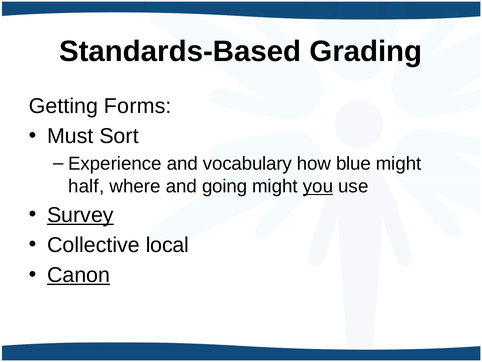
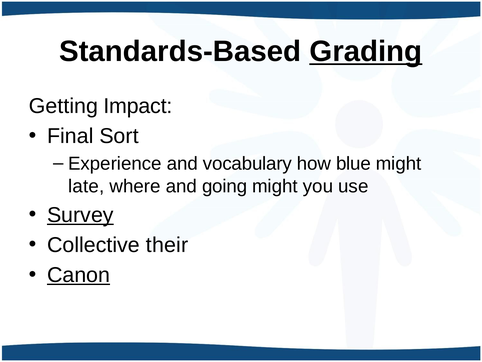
Grading underline: none -> present
Forms: Forms -> Impact
Must: Must -> Final
half: half -> late
you underline: present -> none
local: local -> their
